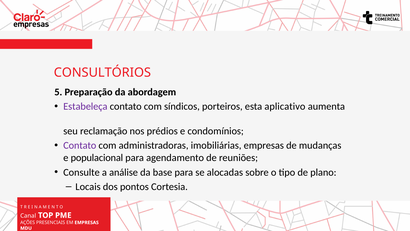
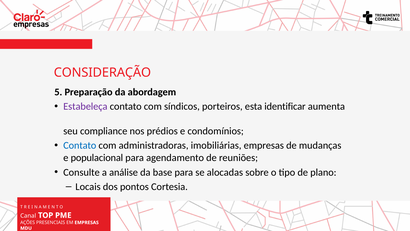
CONSULTÓRIOS: CONSULTÓRIOS -> CONSIDERAÇÃO
aplicativo: aplicativo -> identificar
reclamação: reclamação -> compliance
Contato at (80, 145) colour: purple -> blue
